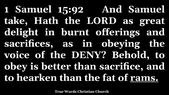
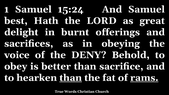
15:92: 15:92 -> 15:24
take: take -> best
than at (71, 78) underline: none -> present
